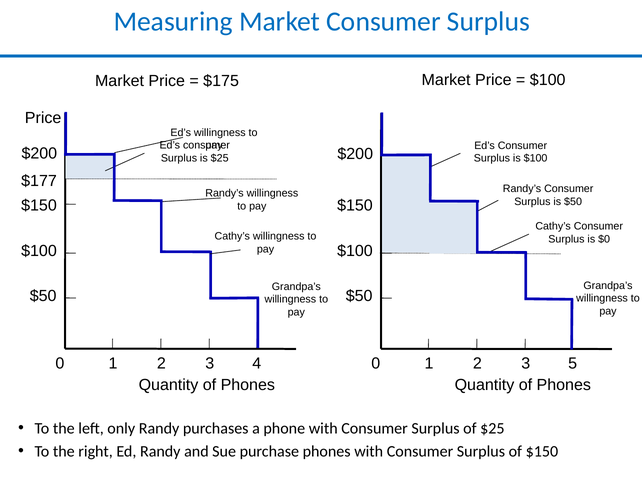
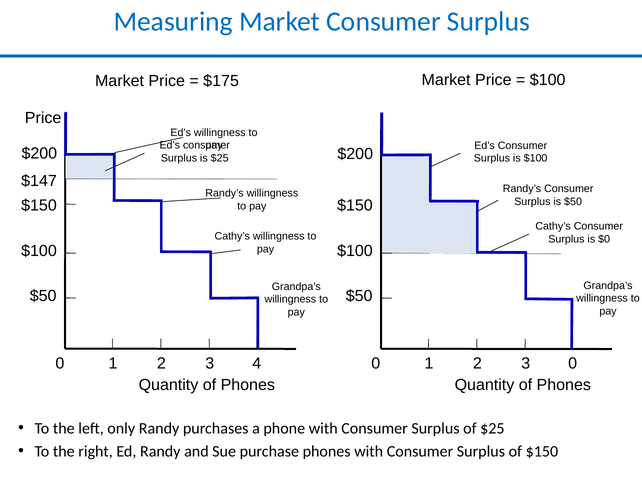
$177: $177 -> $147
0 5: 5 -> 0
